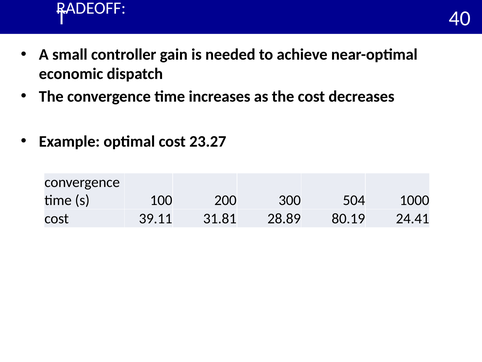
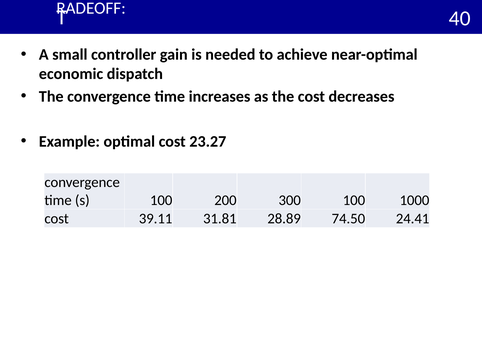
300 504: 504 -> 100
80.19: 80.19 -> 74.50
